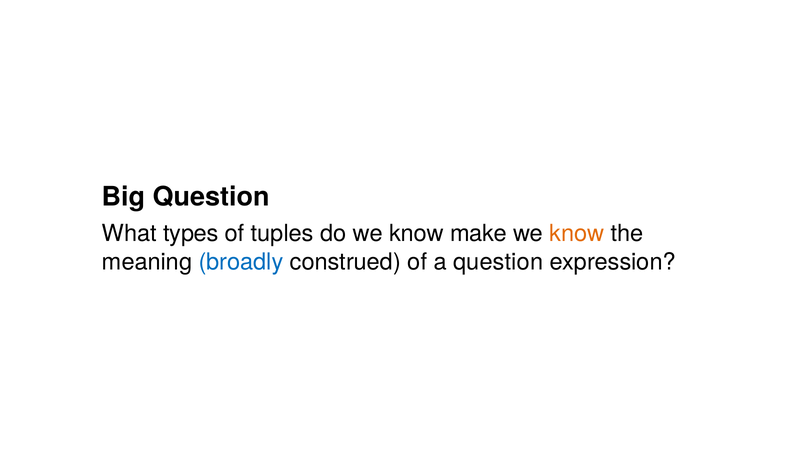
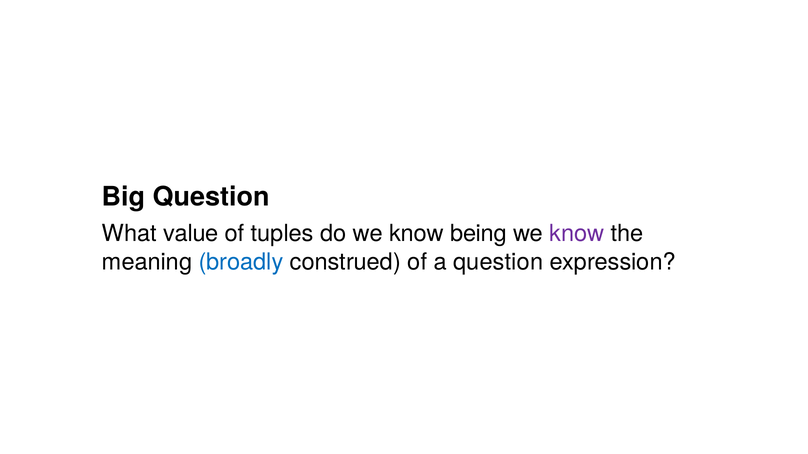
types: types -> value
make: make -> being
know at (577, 234) colour: orange -> purple
